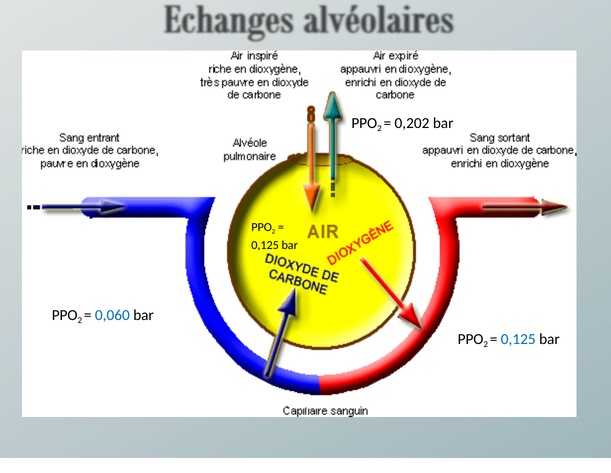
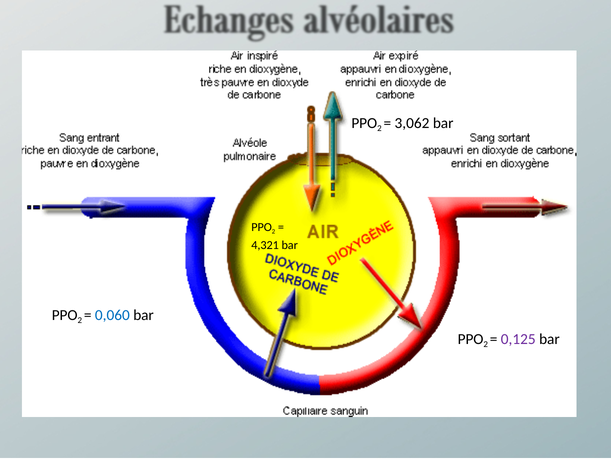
0,202: 0,202 -> 3,062
0,125 at (265, 245): 0,125 -> 4,321
0,125 at (518, 340) colour: blue -> purple
